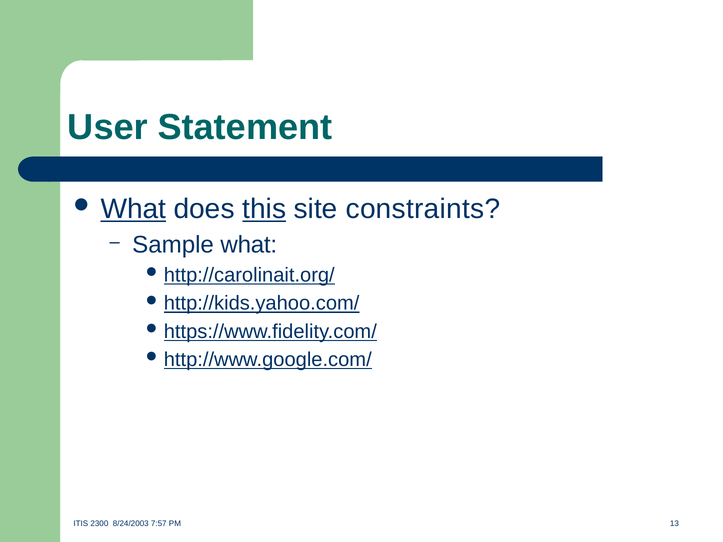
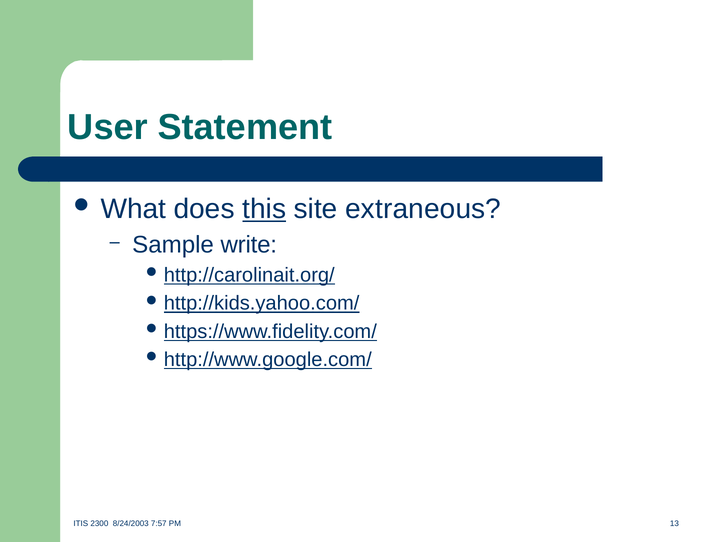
What at (133, 209) underline: present -> none
constraints: constraints -> extraneous
Sample what: what -> write
